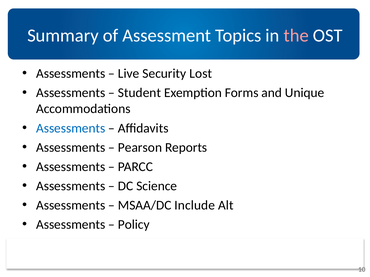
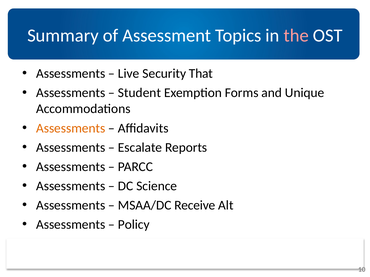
Lost: Lost -> That
Assessments at (71, 128) colour: blue -> orange
Pearson: Pearson -> Escalate
Include: Include -> Receive
